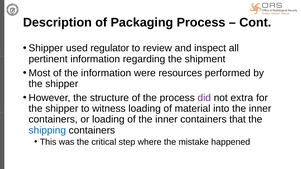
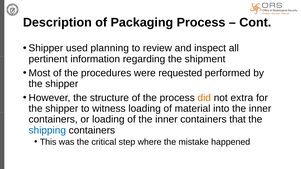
regulator: regulator -> planning
the information: information -> procedures
resources: resources -> requested
did colour: purple -> orange
